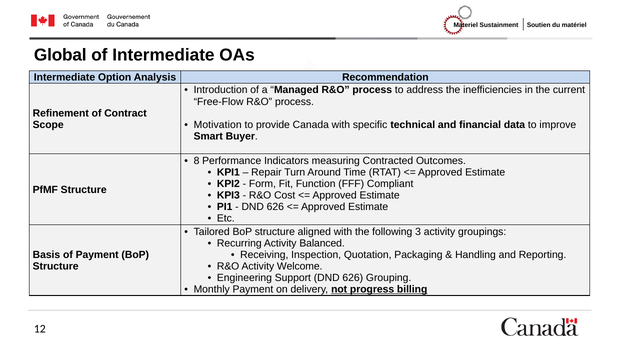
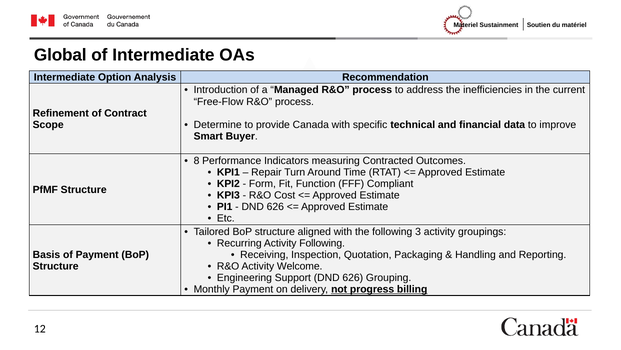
Motivation: Motivation -> Determine
Activity Balanced: Balanced -> Following
